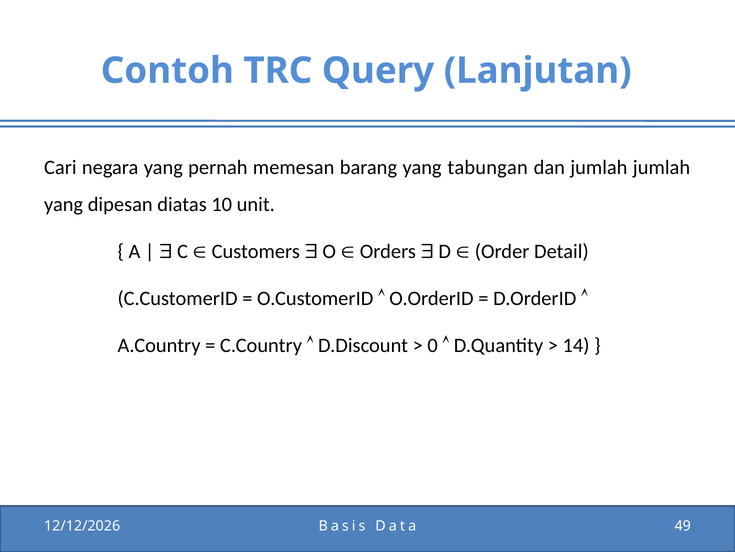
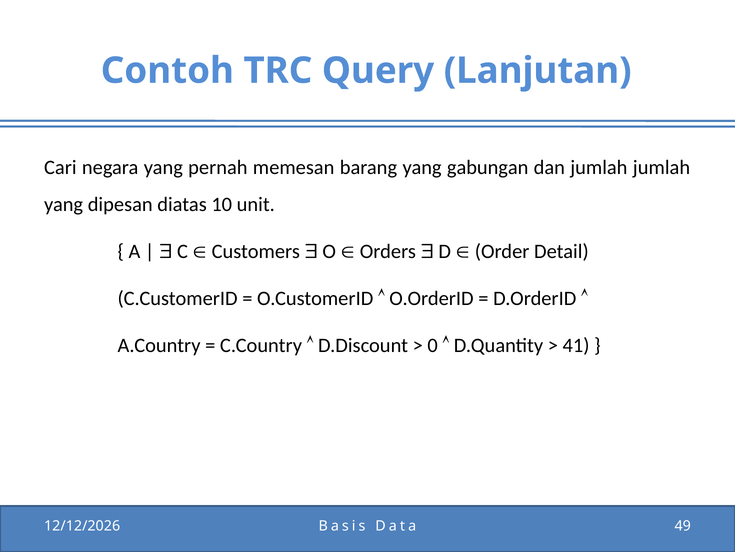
tabungan: tabungan -> gabungan
14: 14 -> 41
